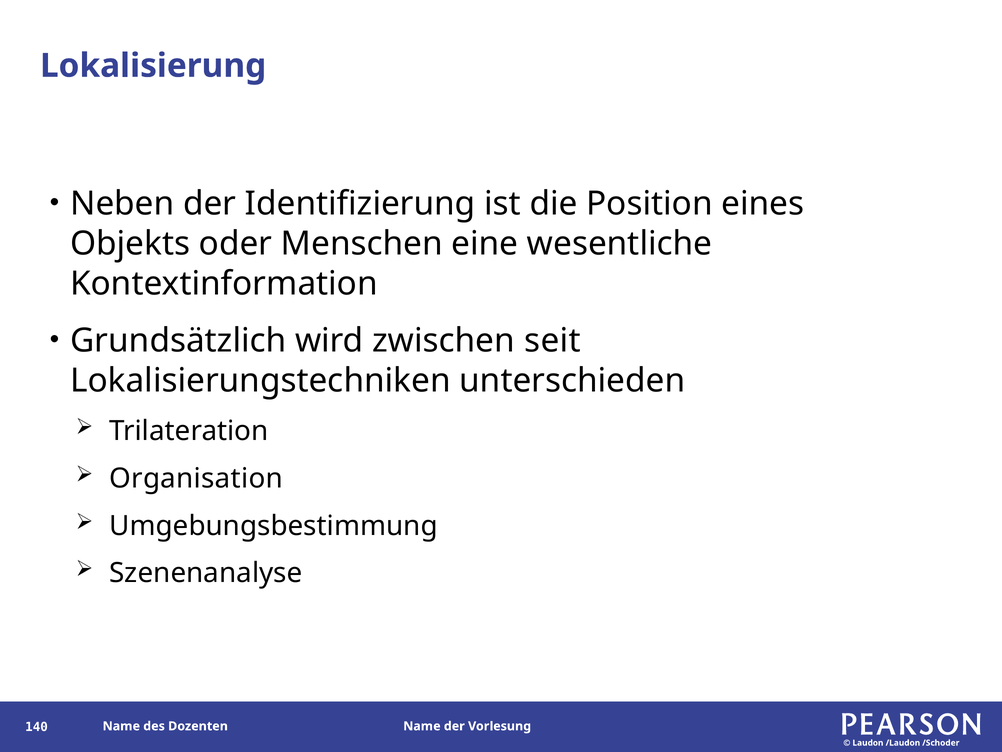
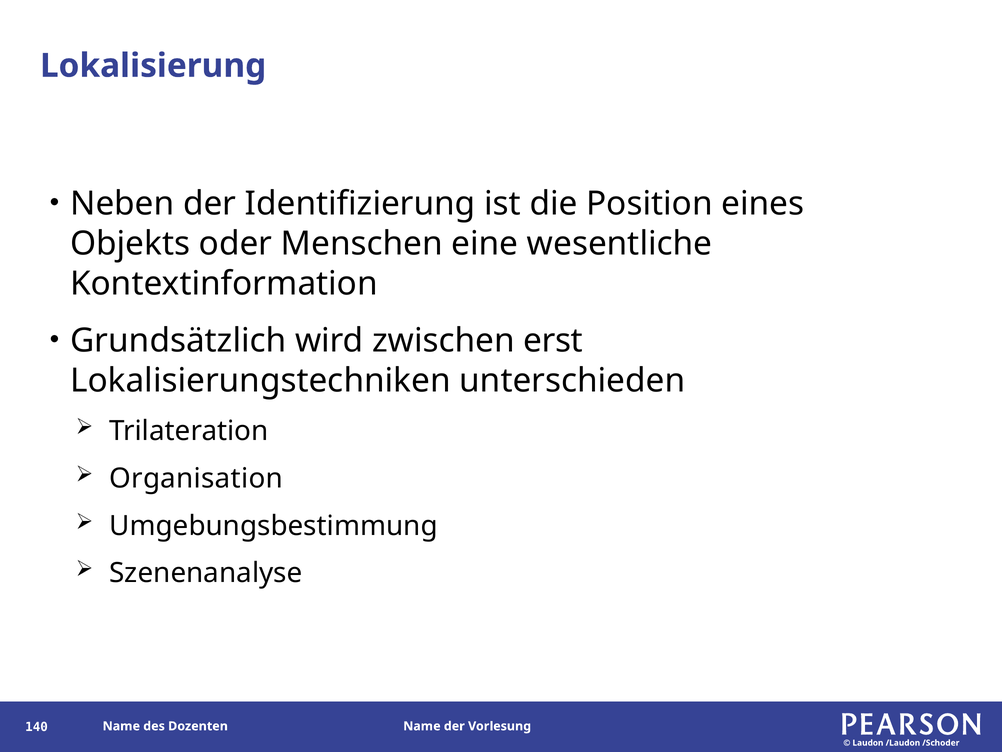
seit: seit -> erst
